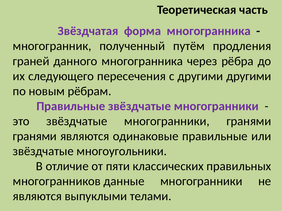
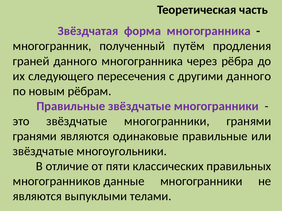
другими другими: другими -> данного
